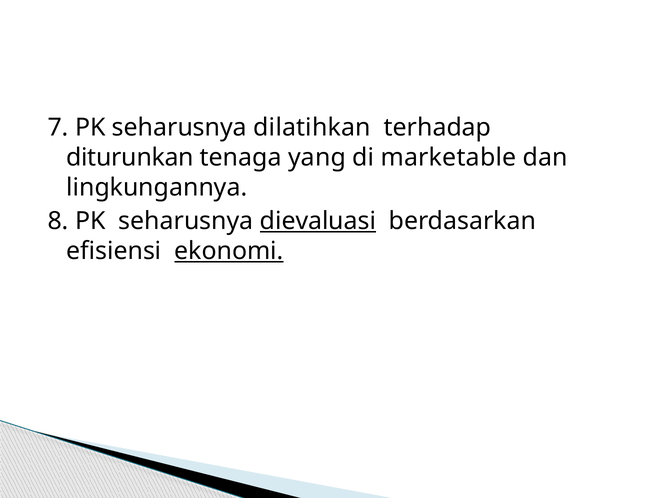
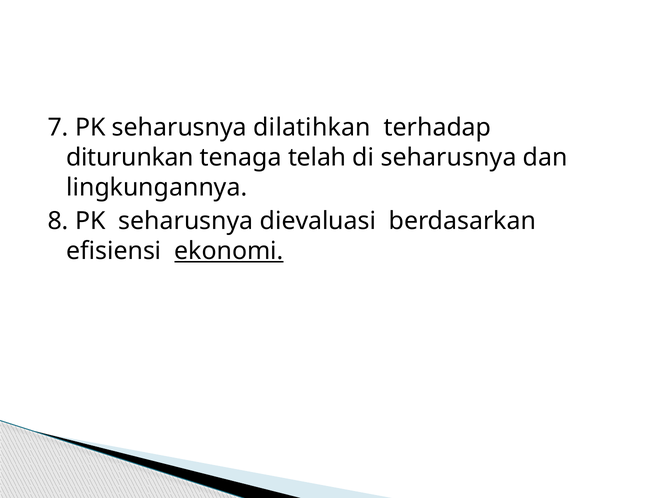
yang: yang -> telah
di marketable: marketable -> seharusnya
dievaluasi underline: present -> none
